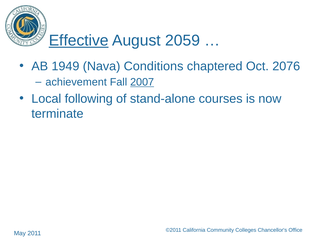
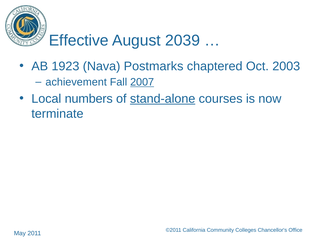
Effective underline: present -> none
2059: 2059 -> 2039
1949: 1949 -> 1923
Conditions: Conditions -> Postmarks
2076: 2076 -> 2003
following: following -> numbers
stand-alone underline: none -> present
